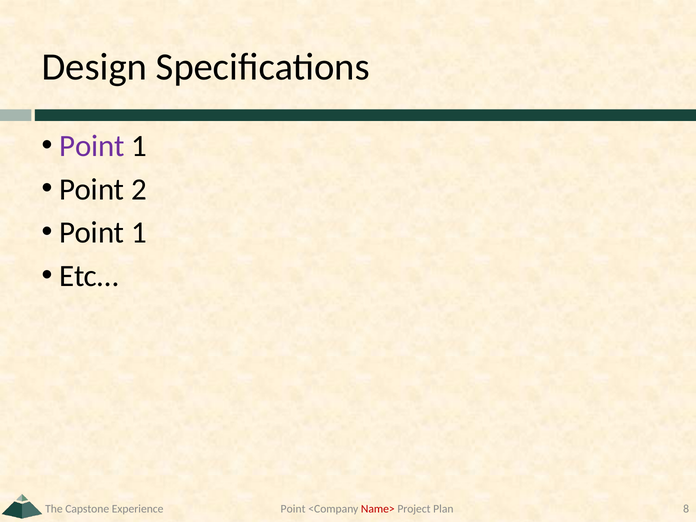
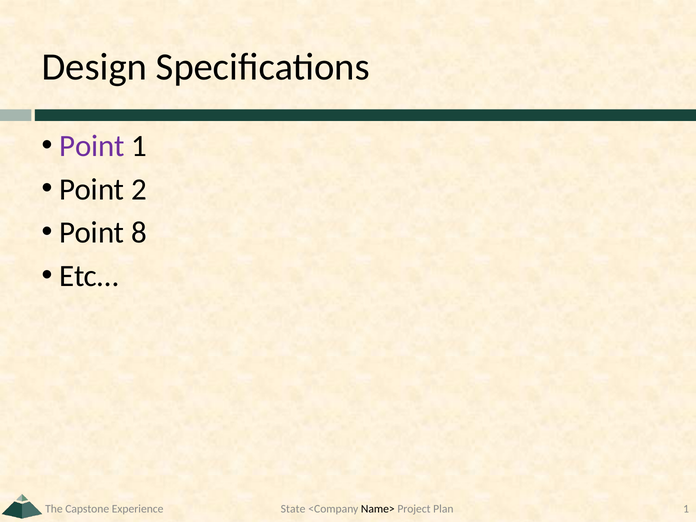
1 at (139, 233): 1 -> 8
Point at (293, 509): Point -> State
Name> colour: red -> black
Plan 8: 8 -> 1
